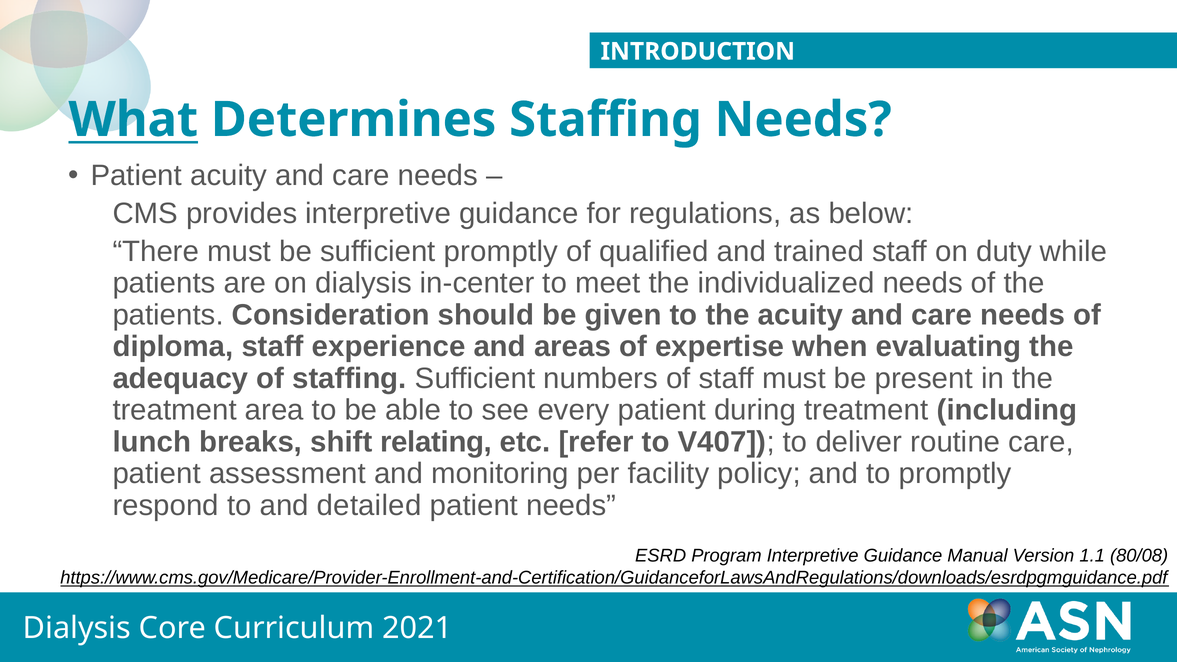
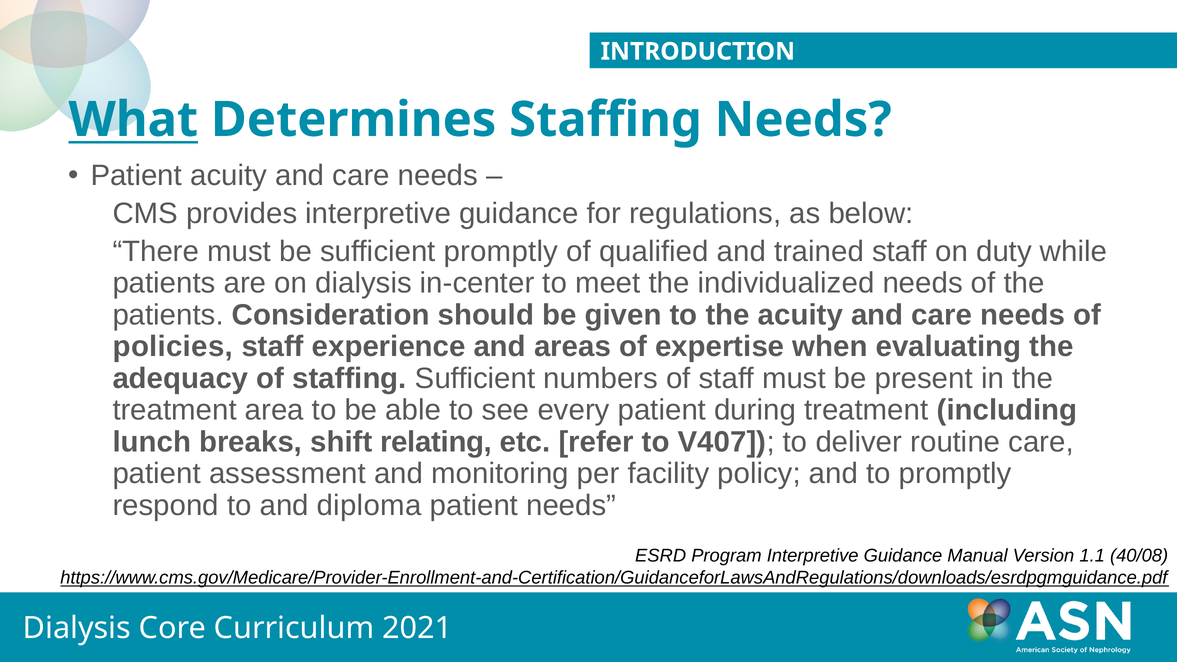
diploma: diploma -> policies
detailed: detailed -> diploma
80/08: 80/08 -> 40/08
